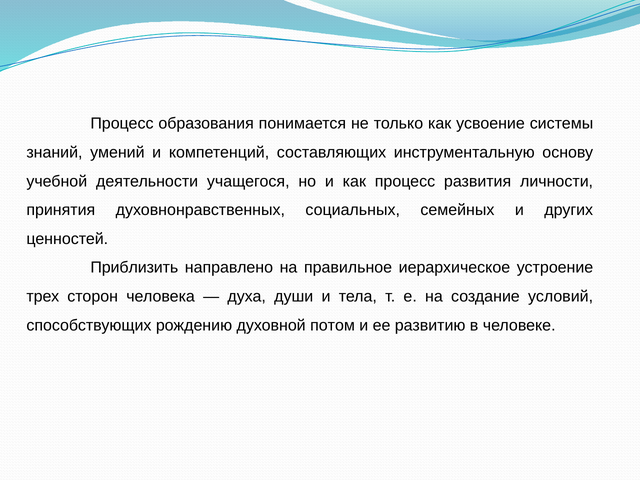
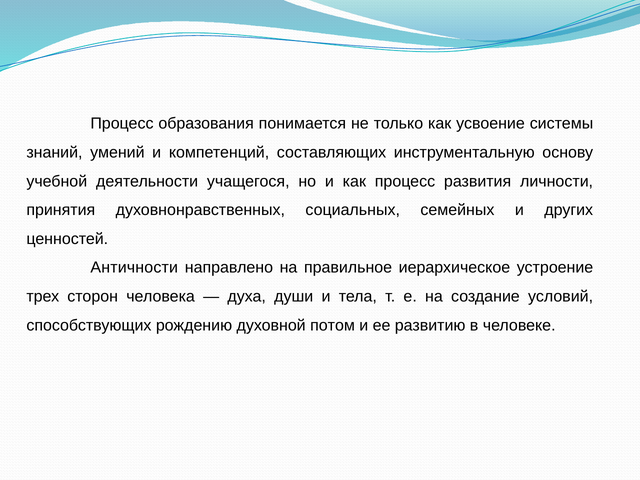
Приблизить: Приблизить -> Античности
